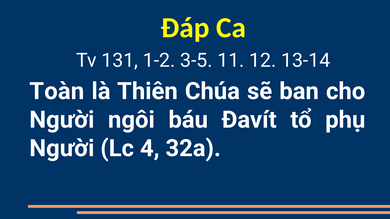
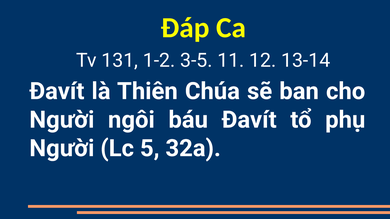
Toàn at (57, 91): Toàn -> Ðavít
4: 4 -> 5
